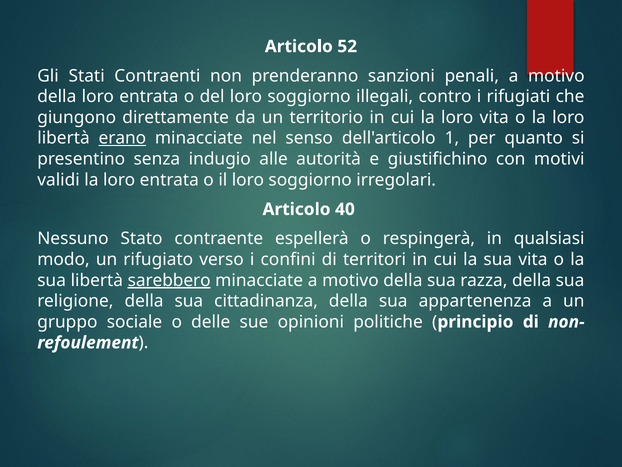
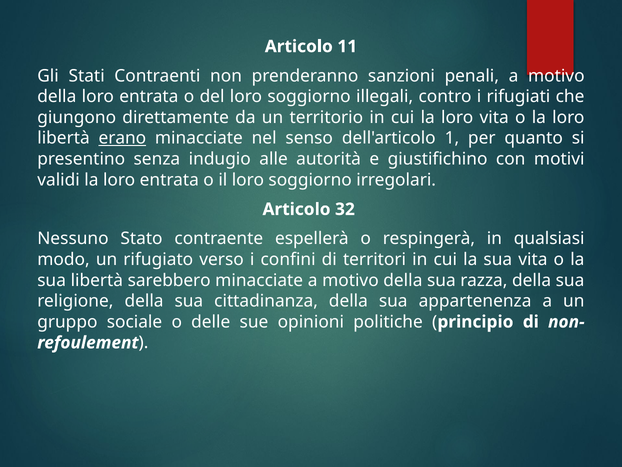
52: 52 -> 11
40: 40 -> 32
sarebbero underline: present -> none
